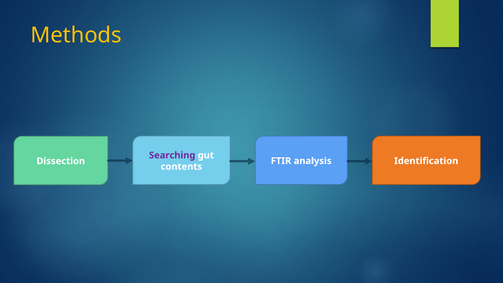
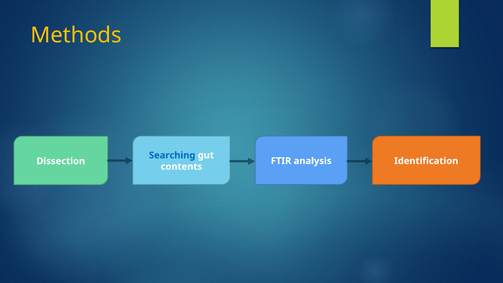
Searching colour: purple -> blue
